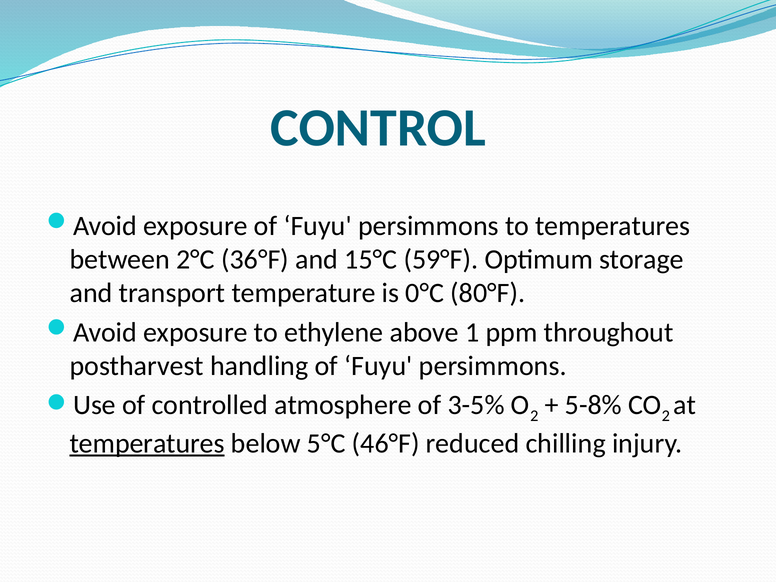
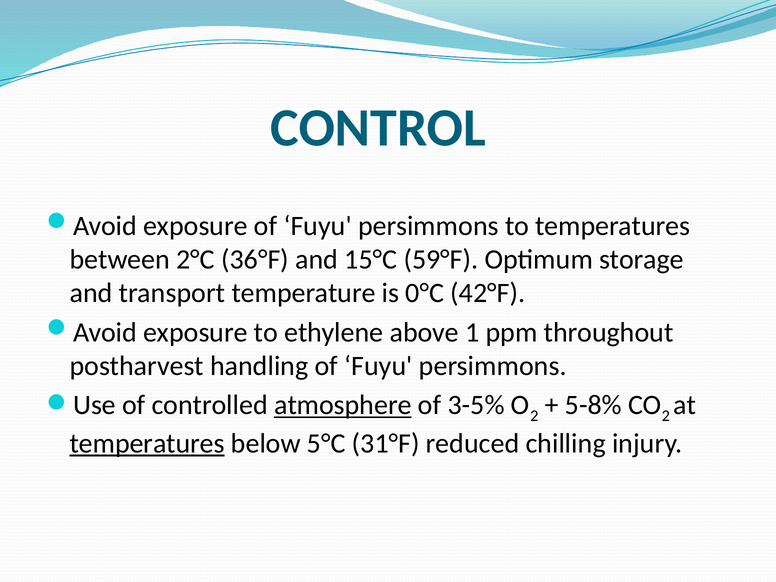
80°F: 80°F -> 42°F
atmosphere underline: none -> present
46°F: 46°F -> 31°F
